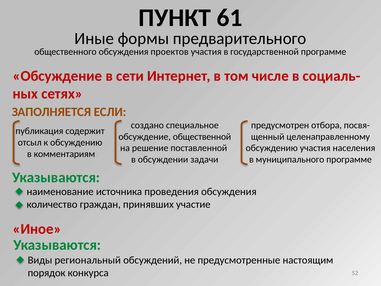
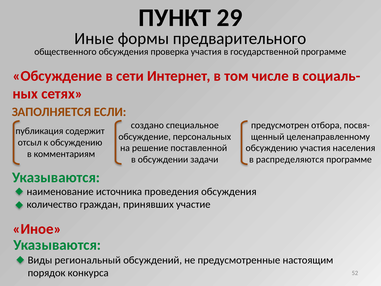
61: 61 -> 29
проектов: проектов -> проверка
общественной: общественной -> персональных
муниципального: муниципального -> распределяются
